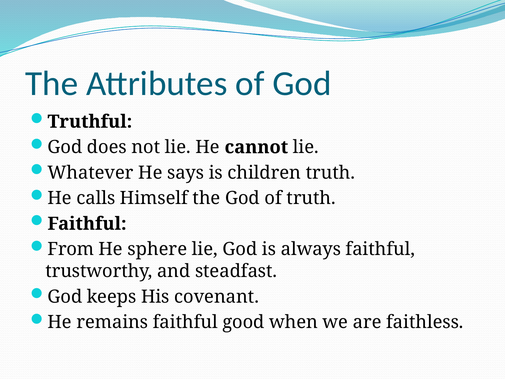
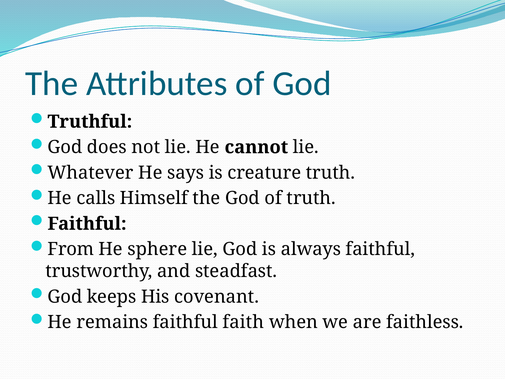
children: children -> creature
good: good -> faith
